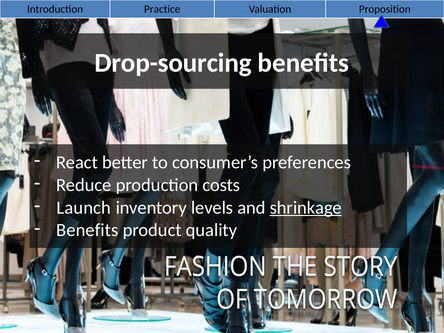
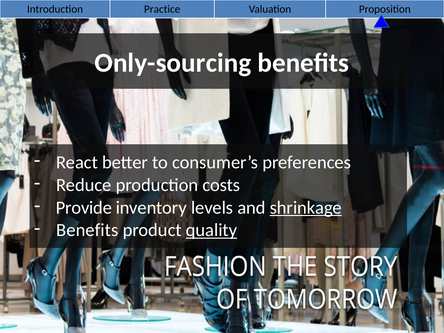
Drop-sourcing: Drop-sourcing -> Only-sourcing
Launch: Launch -> Provide
quality underline: none -> present
